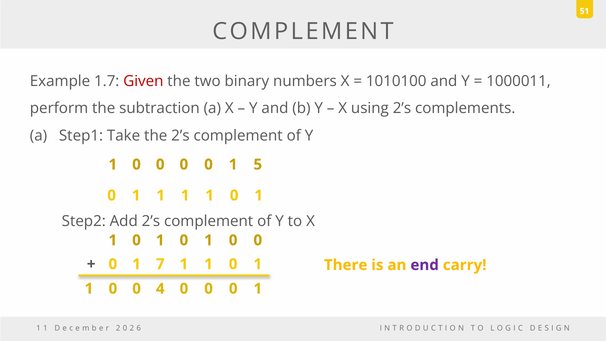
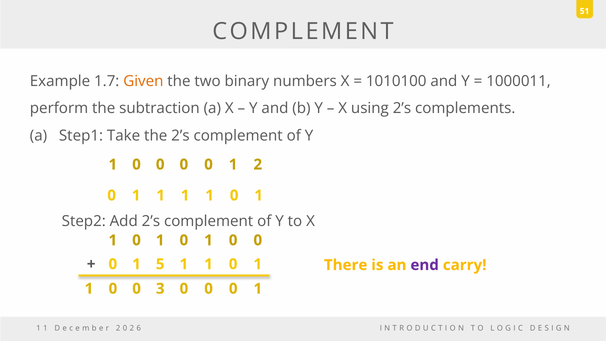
Given colour: red -> orange
0 0 5: 5 -> 2
7: 7 -> 5
4: 4 -> 3
